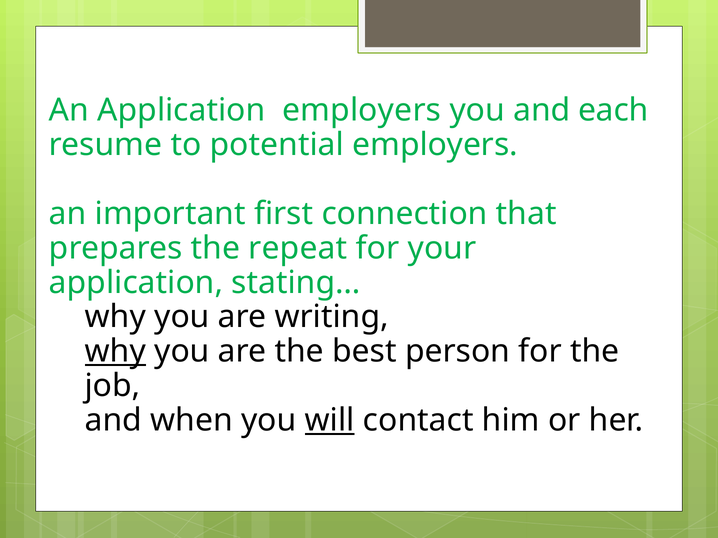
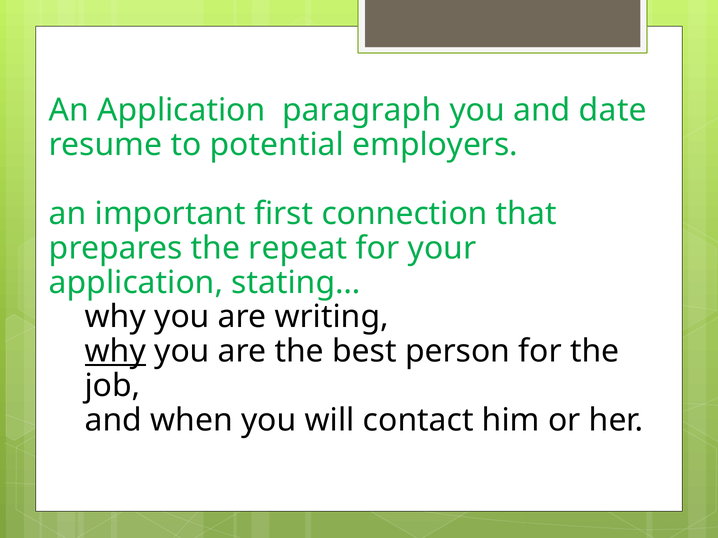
Application employers: employers -> paragraph
each: each -> date
will underline: present -> none
